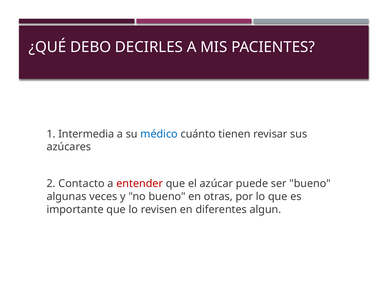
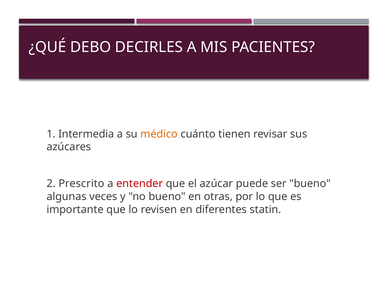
médico colour: blue -> orange
Contacto: Contacto -> Prescrito
algun: algun -> statin
